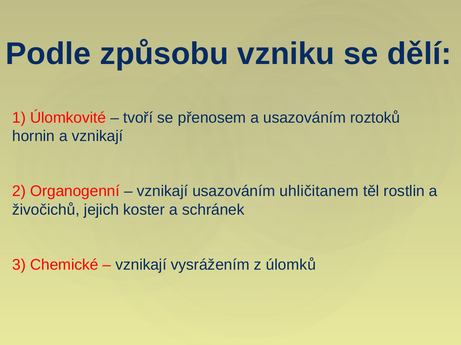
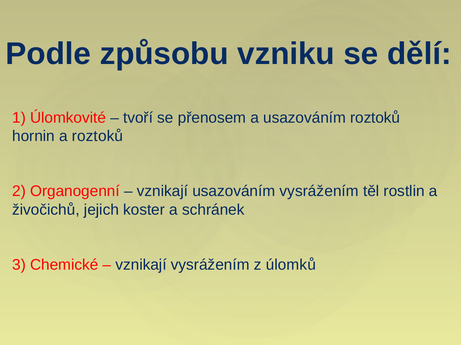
a vznikají: vznikají -> roztoků
usazováním uhličitanem: uhličitanem -> vysrážením
